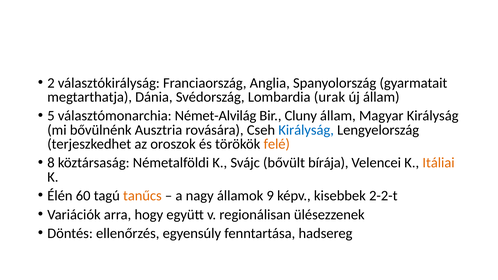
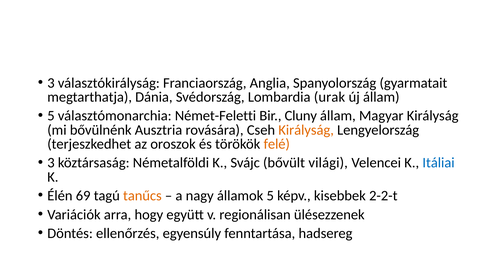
2 at (51, 83): 2 -> 3
Német-Alvilág: Német-Alvilág -> Német-Feletti
Királyság at (306, 130) colour: blue -> orange
8 at (51, 163): 8 -> 3
bírája: bírája -> világi
Itáliai colour: orange -> blue
60: 60 -> 69
államok 9: 9 -> 5
